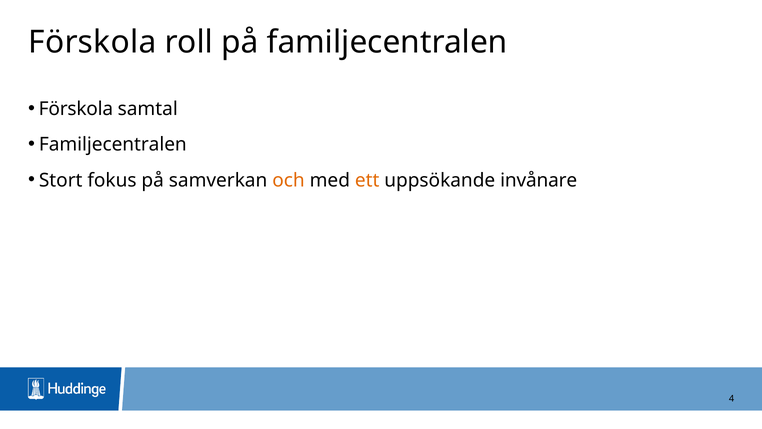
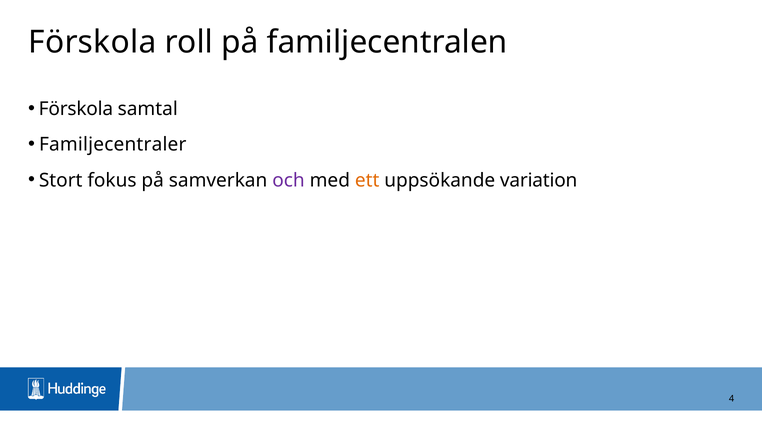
Familjecentralen at (113, 145): Familjecentralen -> Familjecentraler
och colour: orange -> purple
invånare: invånare -> variation
